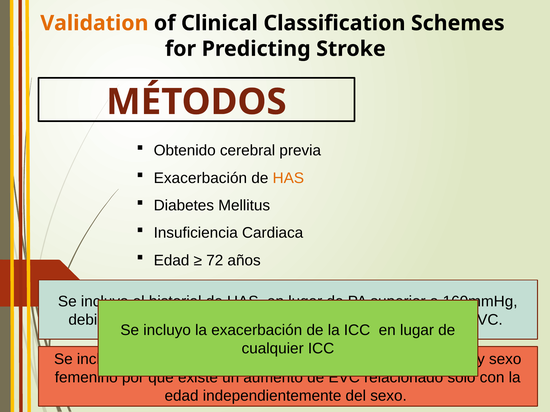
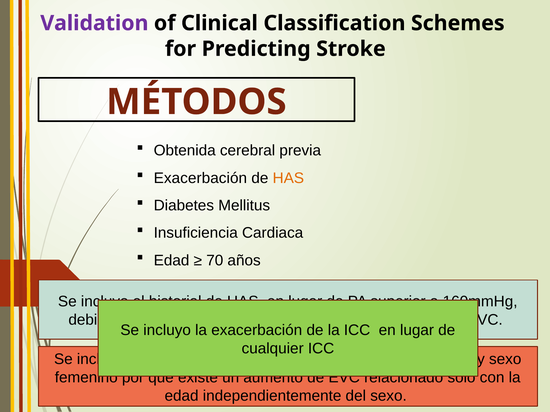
Validation colour: orange -> purple
Obtenido: Obtenido -> Obtenida
72: 72 -> 70
